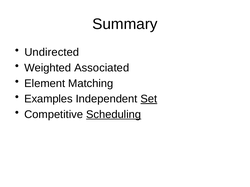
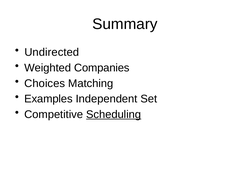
Associated: Associated -> Companies
Element: Element -> Choices
Set underline: present -> none
